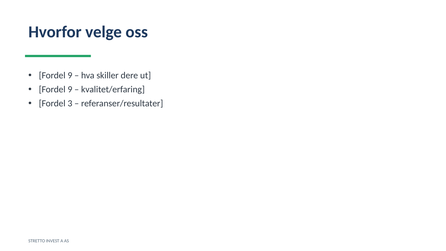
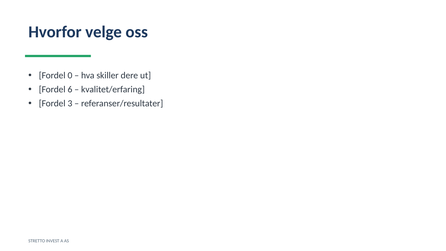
9 at (70, 76): 9 -> 0
9 at (70, 89): 9 -> 6
